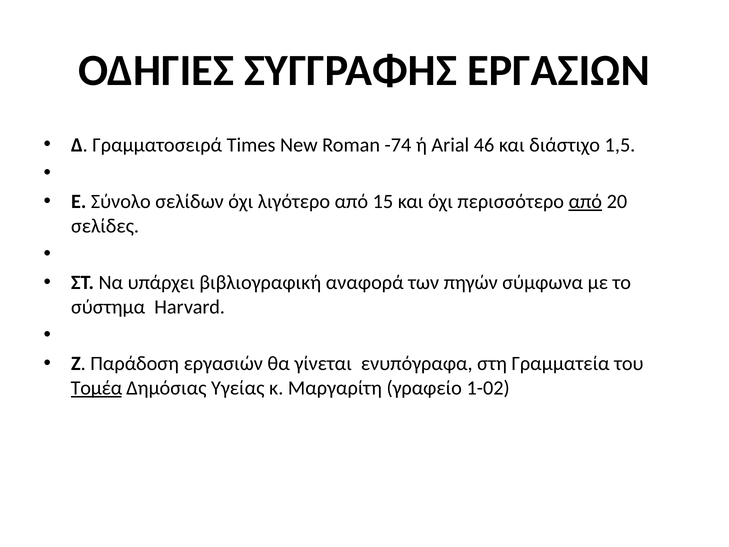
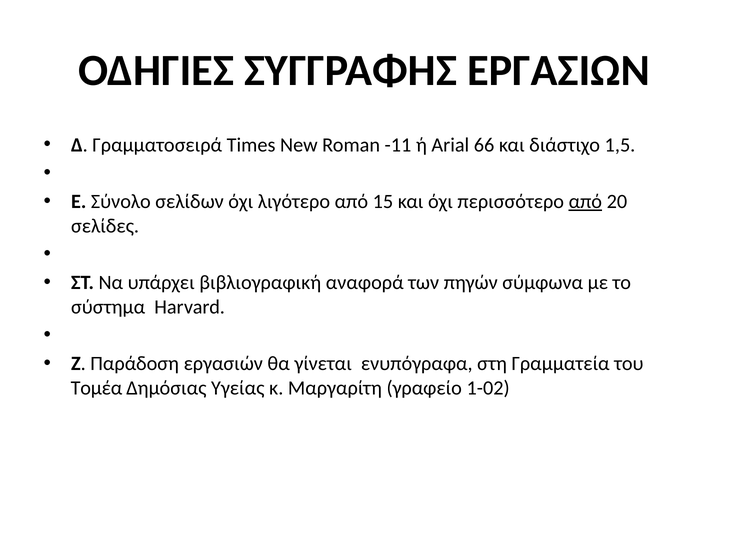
-74: -74 -> -11
46: 46 -> 66
Τομέα underline: present -> none
